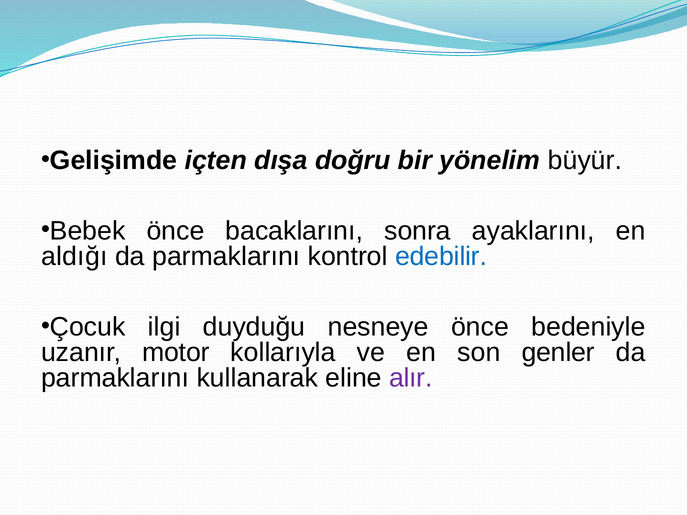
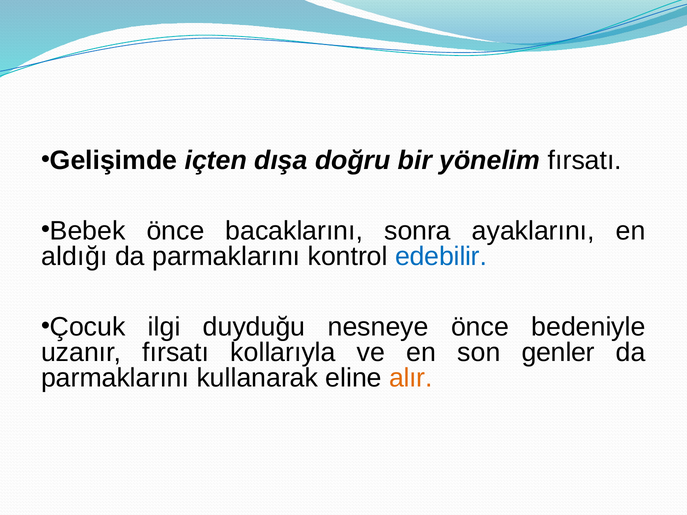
yönelim büyür: büyür -> fırsatı
uzanır motor: motor -> fırsatı
alır colour: purple -> orange
